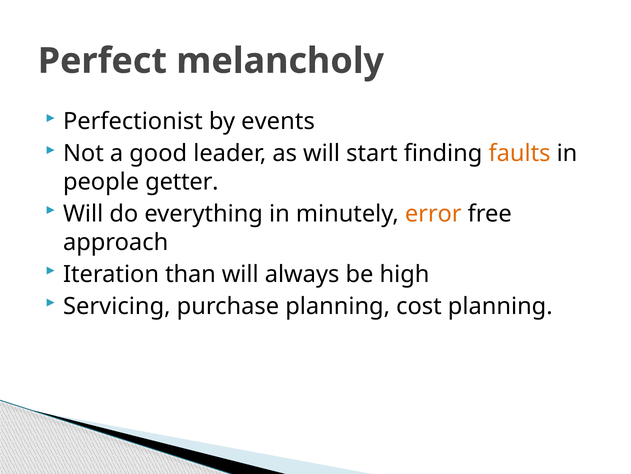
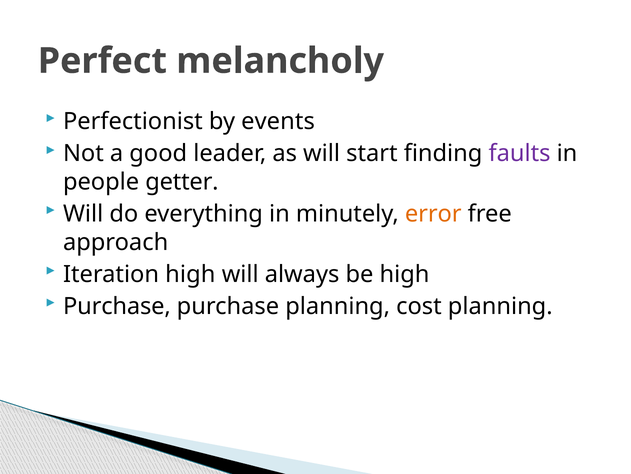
faults colour: orange -> purple
Iteration than: than -> high
Servicing at (117, 306): Servicing -> Purchase
